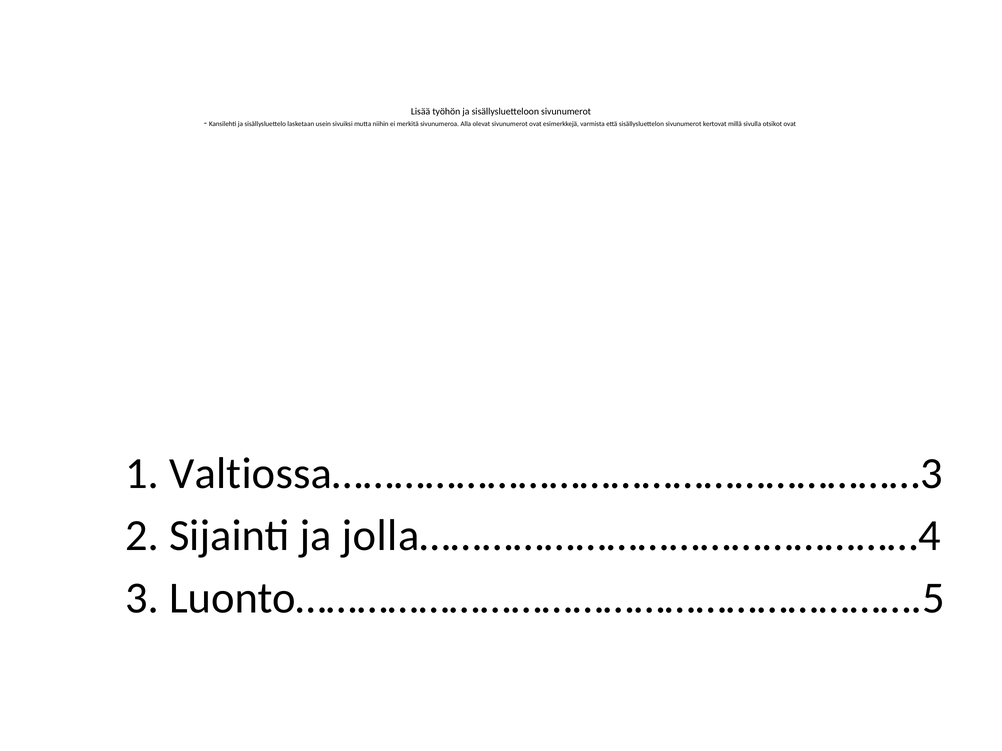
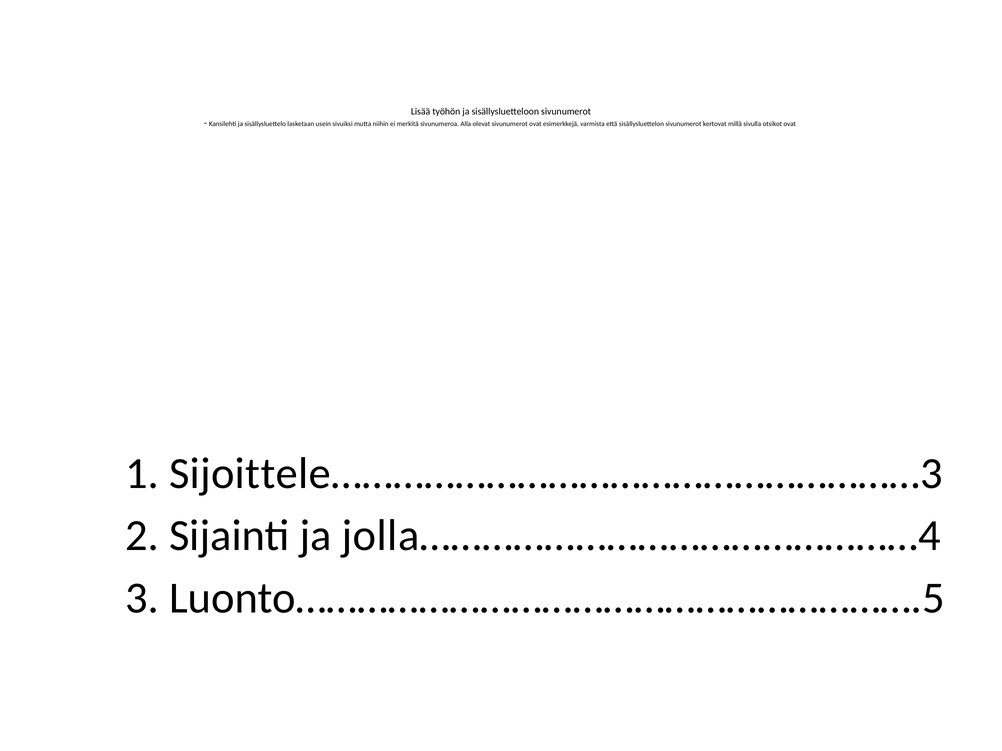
Valtiossa…………………………………………………3: Valtiossa…………………………………………………3 -> Sijoittele…………………………………………………3
